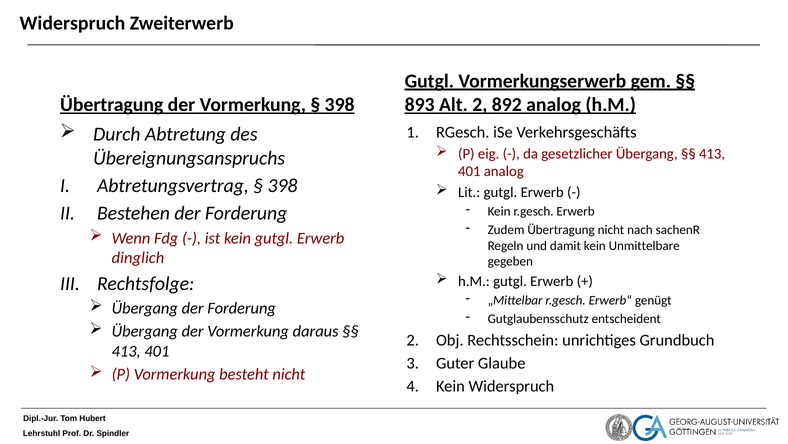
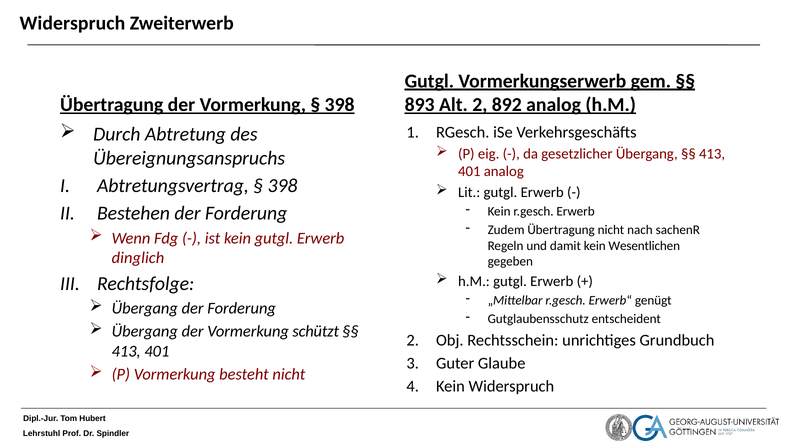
Unmittelbare: Unmittelbare -> Wesentlichen
daraus: daraus -> schützt
